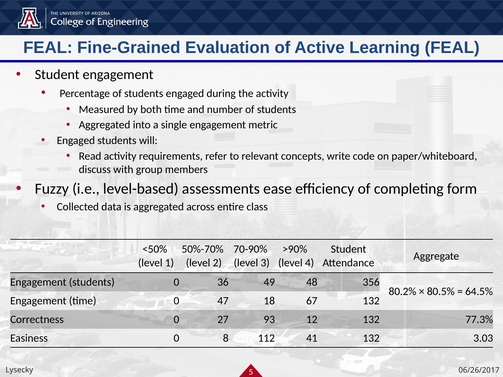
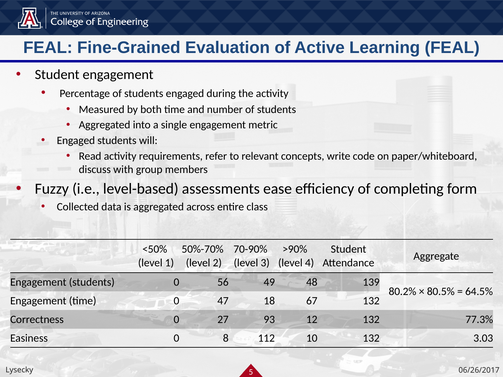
36: 36 -> 56
356: 356 -> 139
41: 41 -> 10
